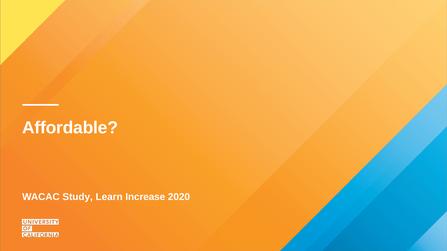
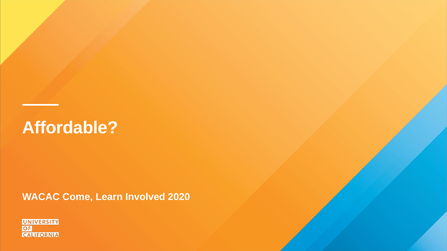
Study: Study -> Come
Increase: Increase -> Involved
